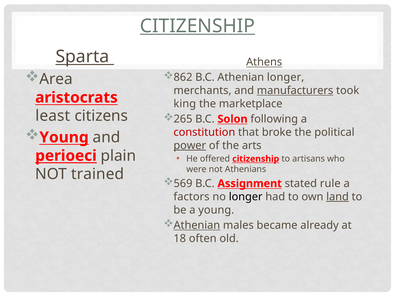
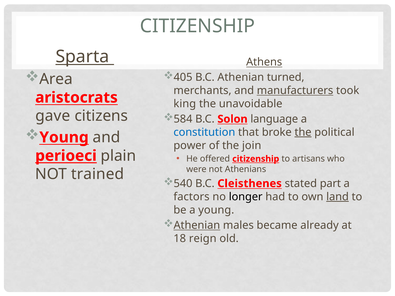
CITIZENSHIP at (197, 26) underline: present -> none
862: 862 -> 405
Athenian longer: longer -> turned
marketplace: marketplace -> unavoidable
least: least -> gave
265: 265 -> 584
following: following -> language
constitution colour: red -> blue
the at (303, 132) underline: none -> present
power underline: present -> none
arts: arts -> join
569: 569 -> 540
Assignment: Assignment -> Cleisthenes
rule: rule -> part
often: often -> reign
